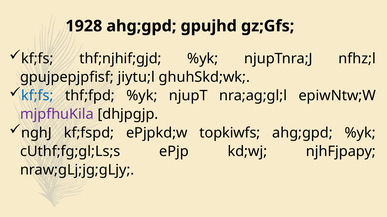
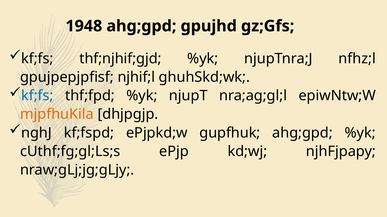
1928: 1928 -> 1948
jiytu;l: jiytu;l -> njhif;l
mjpfhuKila colour: purple -> orange
topkiwfs: topkiwfs -> gupfhuk
